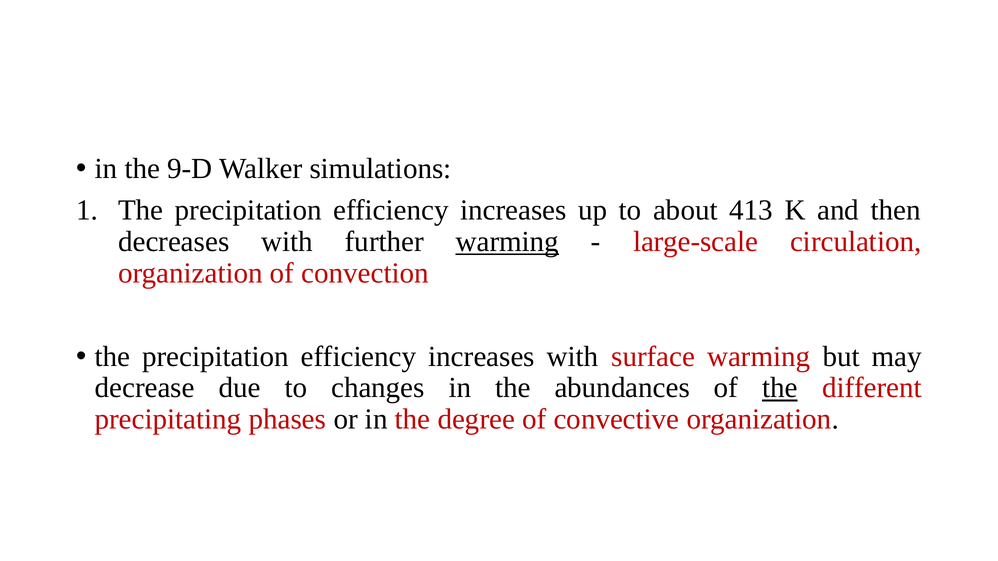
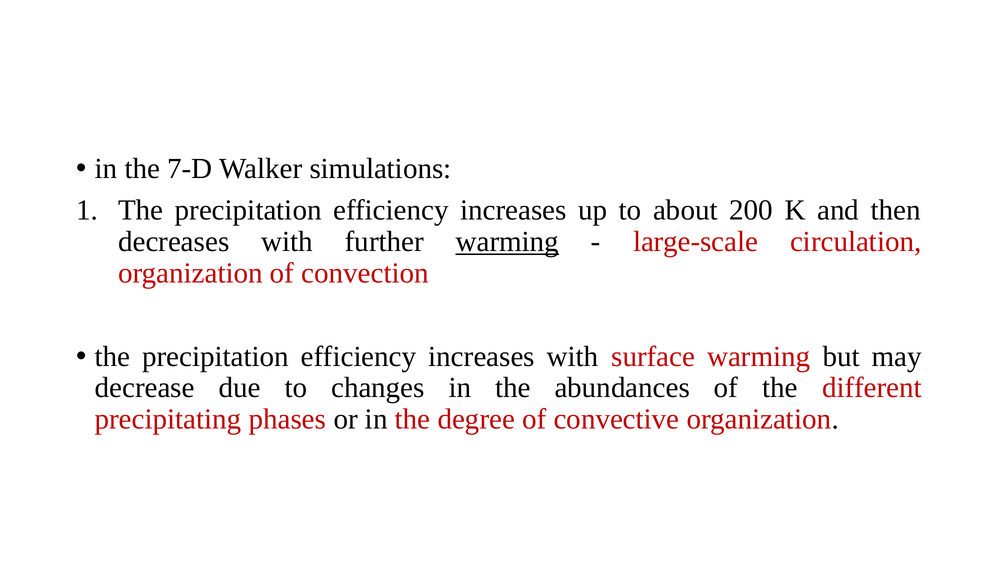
9-D: 9-D -> 7-D
413: 413 -> 200
the at (780, 388) underline: present -> none
